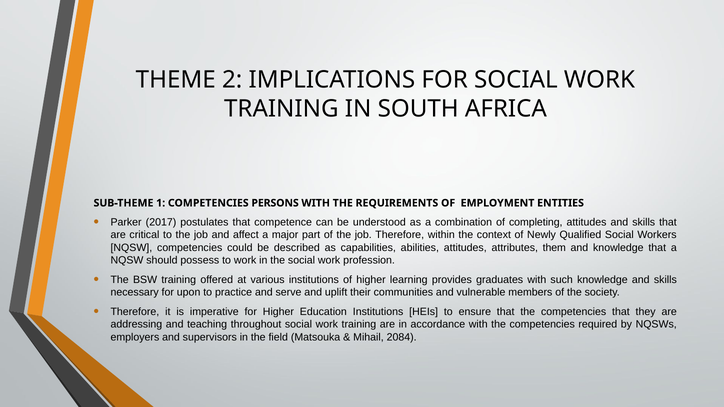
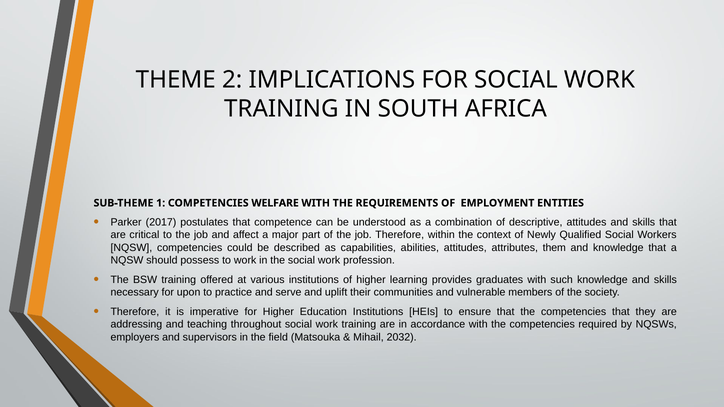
PERSONS: PERSONS -> WELFARE
completing: completing -> descriptive
2084: 2084 -> 2032
